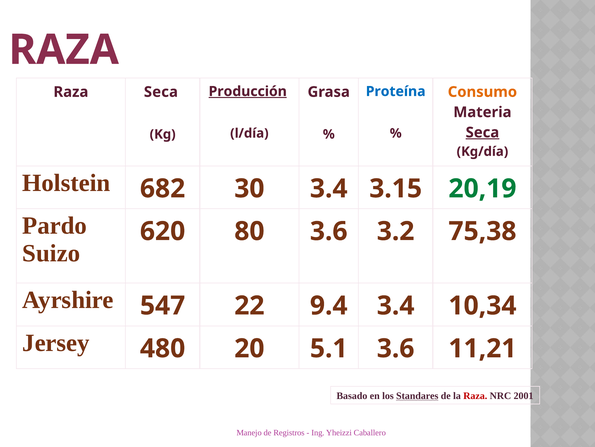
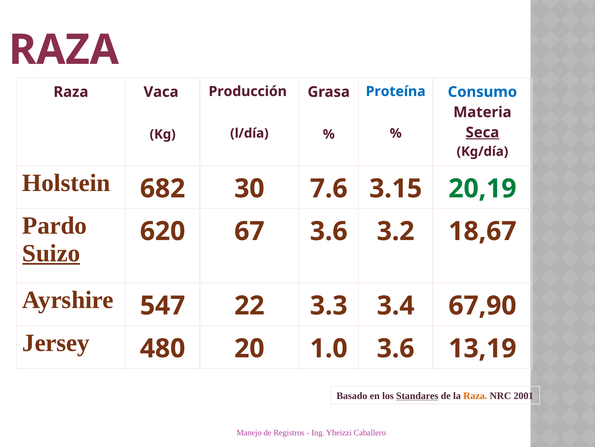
Producción underline: present -> none
Raza Seca: Seca -> Vaca
Consumo colour: orange -> blue
30 3.4: 3.4 -> 7.6
80: 80 -> 67
75,38: 75,38 -> 18,67
Suizo underline: none -> present
9.4: 9.4 -> 3.3
10,34: 10,34 -> 67,90
5.1: 5.1 -> 1.0
11,21: 11,21 -> 13,19
Raza at (475, 395) colour: red -> orange
